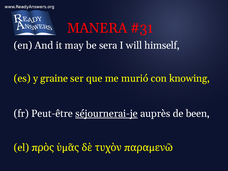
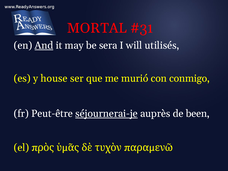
MANERA: MANERA -> MORTAL
And underline: none -> present
himself: himself -> utilisés
graine: graine -> house
knowing: knowing -> conmigo
